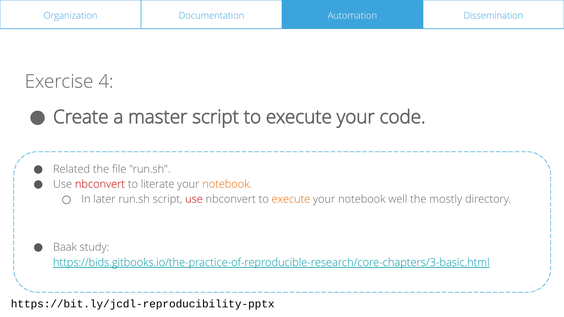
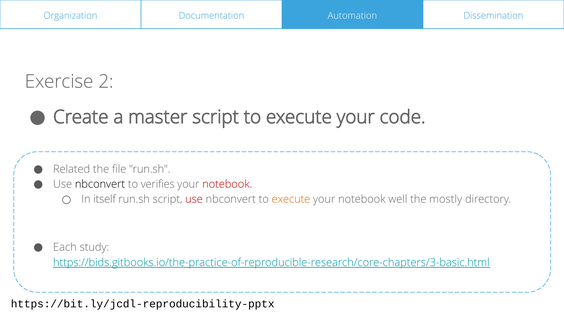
4: 4 -> 2
nbconvert at (100, 184) colour: red -> black
literate: literate -> verifies
notebook at (227, 184) colour: orange -> red
later: later -> itself
Baak: Baak -> Each
